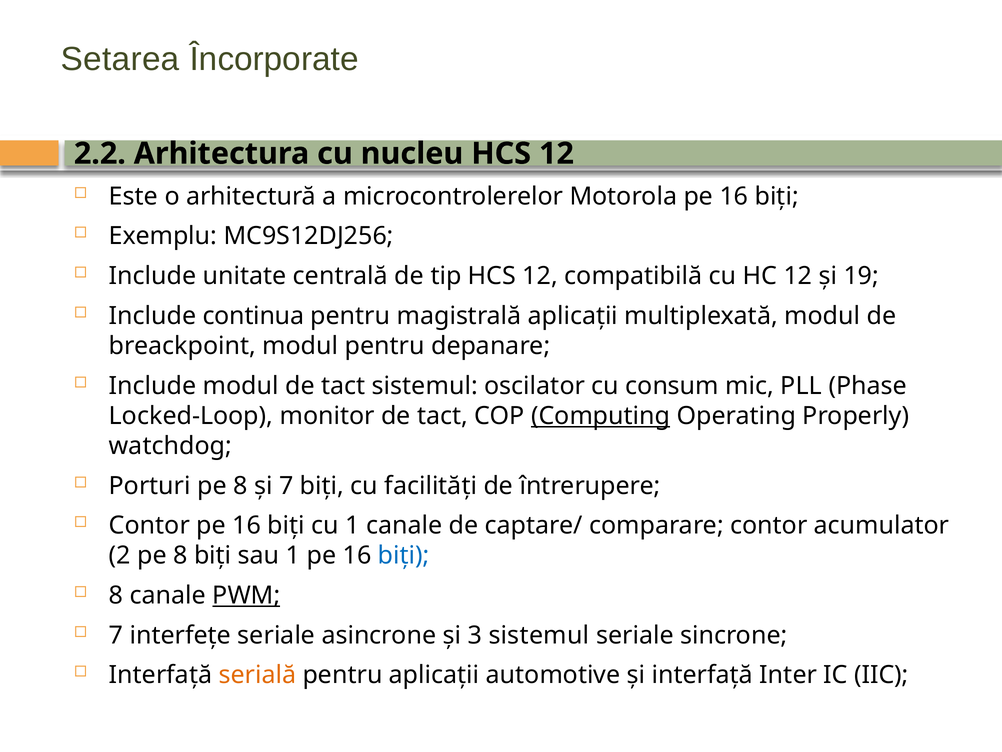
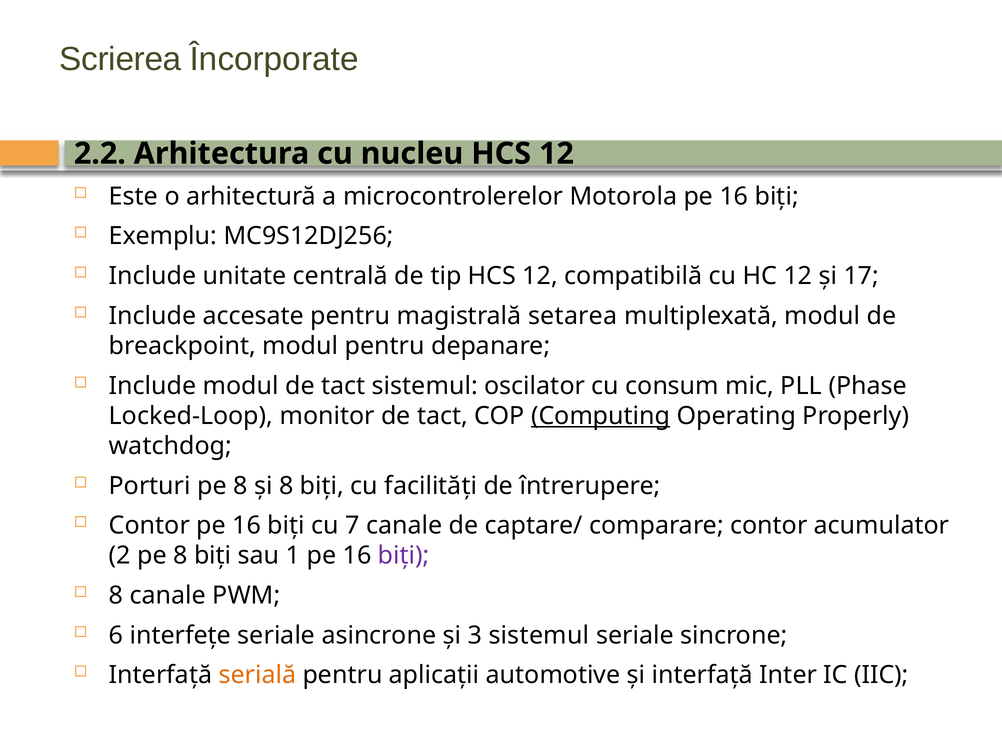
Setarea: Setarea -> Scrierea
19: 19 -> 17
continua: continua -> accesate
magistrală aplicaţii: aplicaţii -> setarea
şi 7: 7 -> 8
cu 1: 1 -> 7
biţi at (404, 555) colour: blue -> purple
PWM underline: present -> none
7 at (116, 635): 7 -> 6
